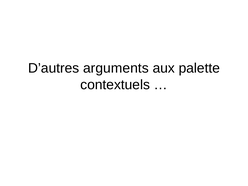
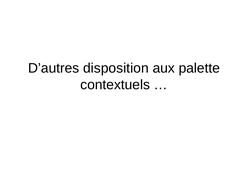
arguments: arguments -> disposition
